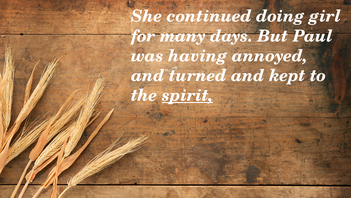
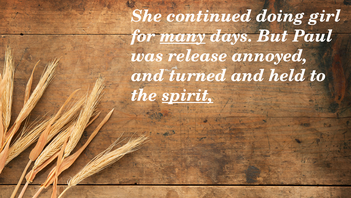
many underline: none -> present
having: having -> release
kept: kept -> held
